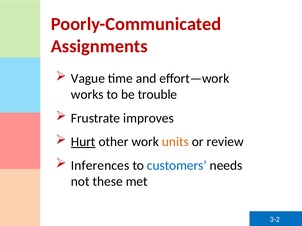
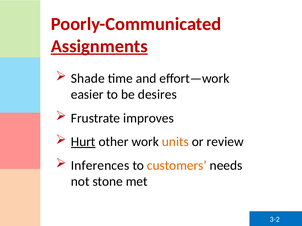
Assignments underline: none -> present
Vague: Vague -> Shade
works: works -> easier
trouble: trouble -> desires
customers colour: blue -> orange
these: these -> stone
